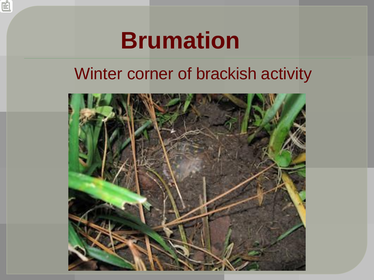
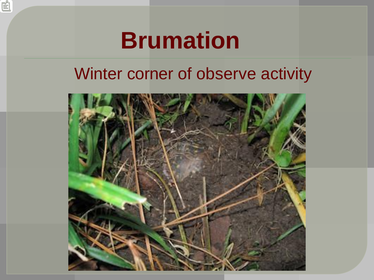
brackish: brackish -> observe
